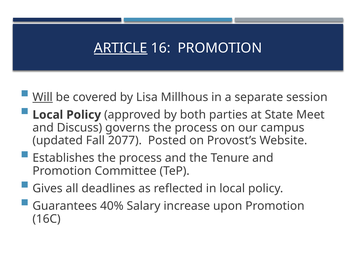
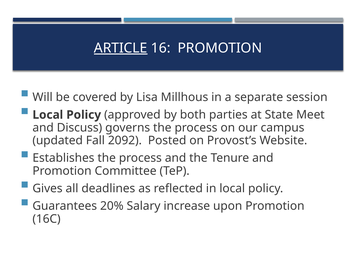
Will underline: present -> none
2077: 2077 -> 2092
40%: 40% -> 20%
